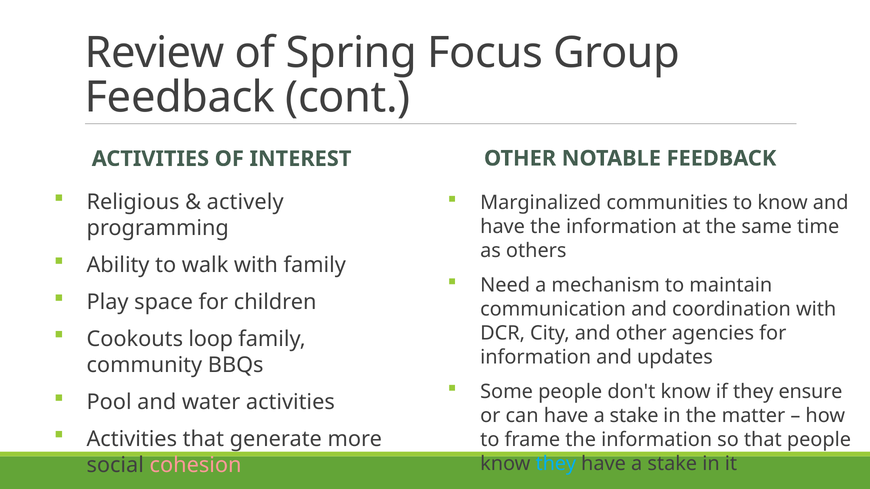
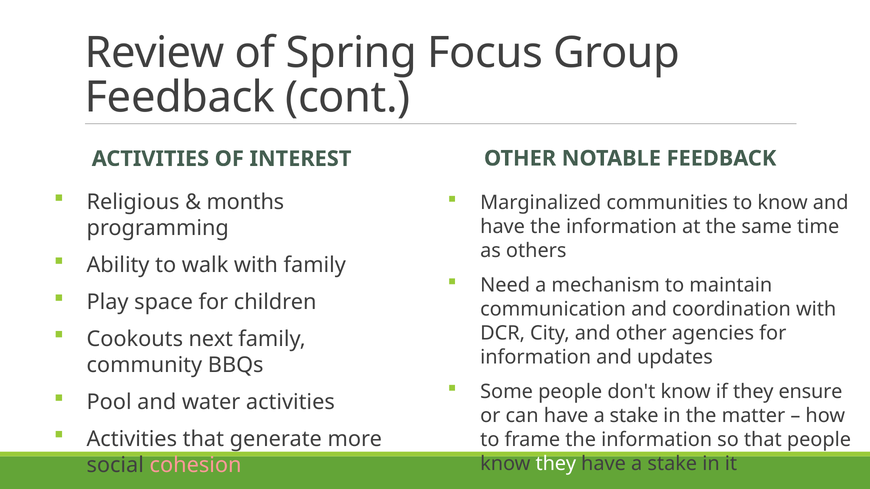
actively: actively -> months
loop: loop -> next
they at (556, 464) colour: light blue -> white
